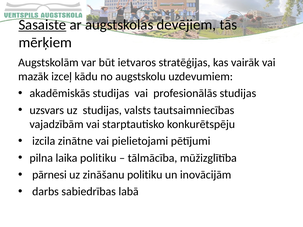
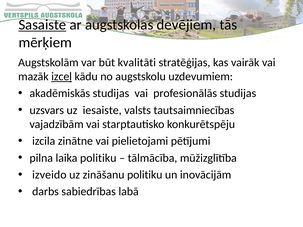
ietvaros: ietvaros -> kvalitāti
izceļ underline: none -> present
uz studijas: studijas -> iesaiste
pārnesi: pārnesi -> izveido
